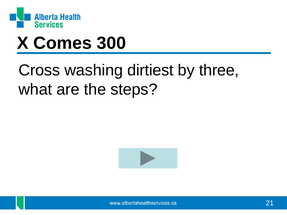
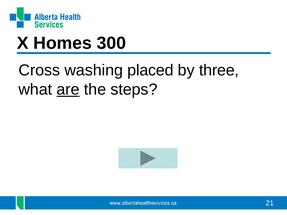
Comes: Comes -> Homes
dirtiest: dirtiest -> placed
are underline: none -> present
